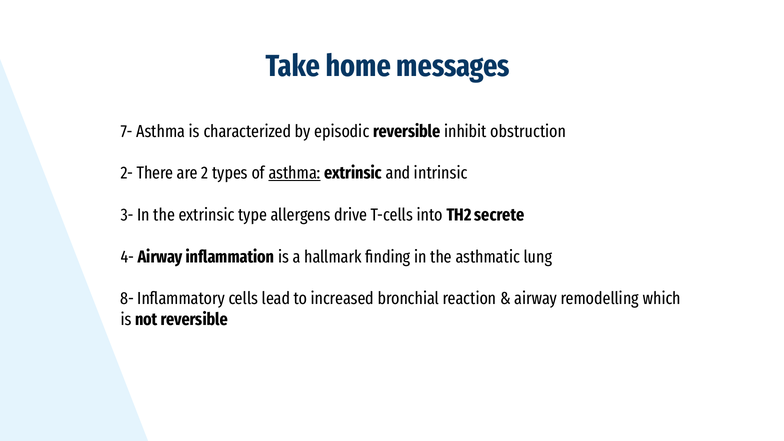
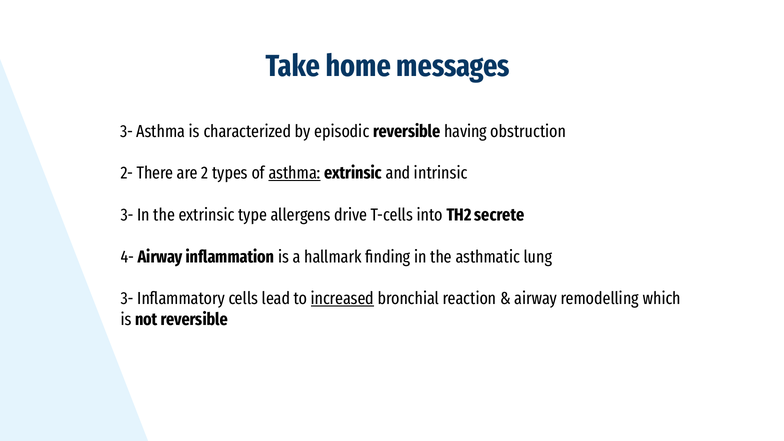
7- at (127, 131): 7- -> 3-
inhibit: inhibit -> having
8- at (127, 299): 8- -> 3-
increased underline: none -> present
